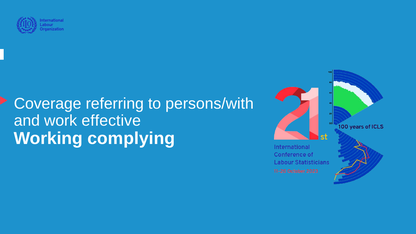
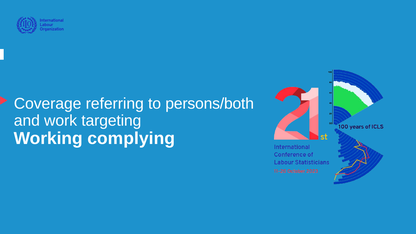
persons/with: persons/with -> persons/both
effective: effective -> targeting
